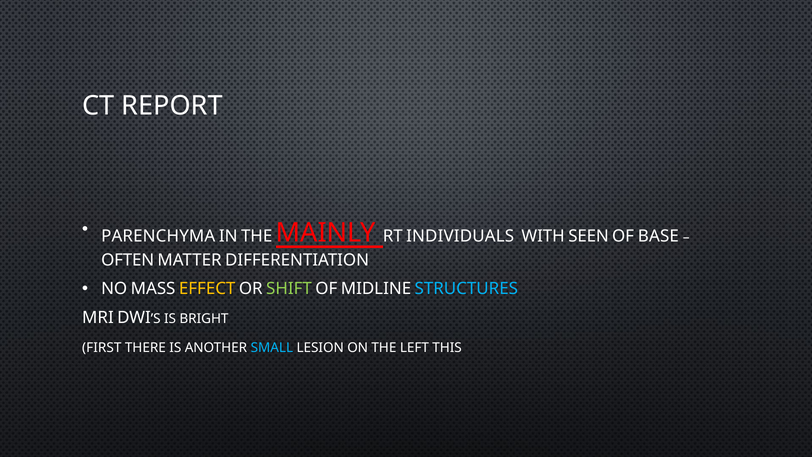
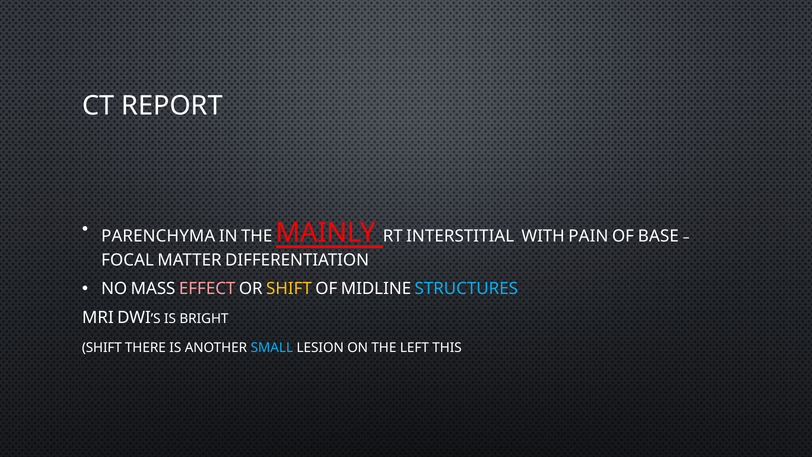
INDIVIDUALS: INDIVIDUALS -> INTERSTITIAL
SEEN: SEEN -> PAIN
OFTEN: OFTEN -> FOCAL
EFFECT colour: yellow -> pink
SHIFT at (289, 289) colour: light green -> yellow
FIRST at (102, 347): FIRST -> SHIFT
